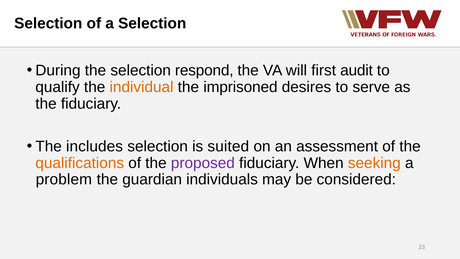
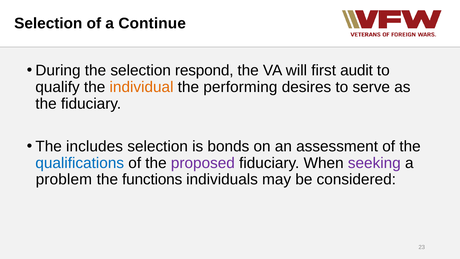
a Selection: Selection -> Continue
imprisoned: imprisoned -> performing
suited: suited -> bonds
qualifications colour: orange -> blue
seeking colour: orange -> purple
guardian: guardian -> functions
